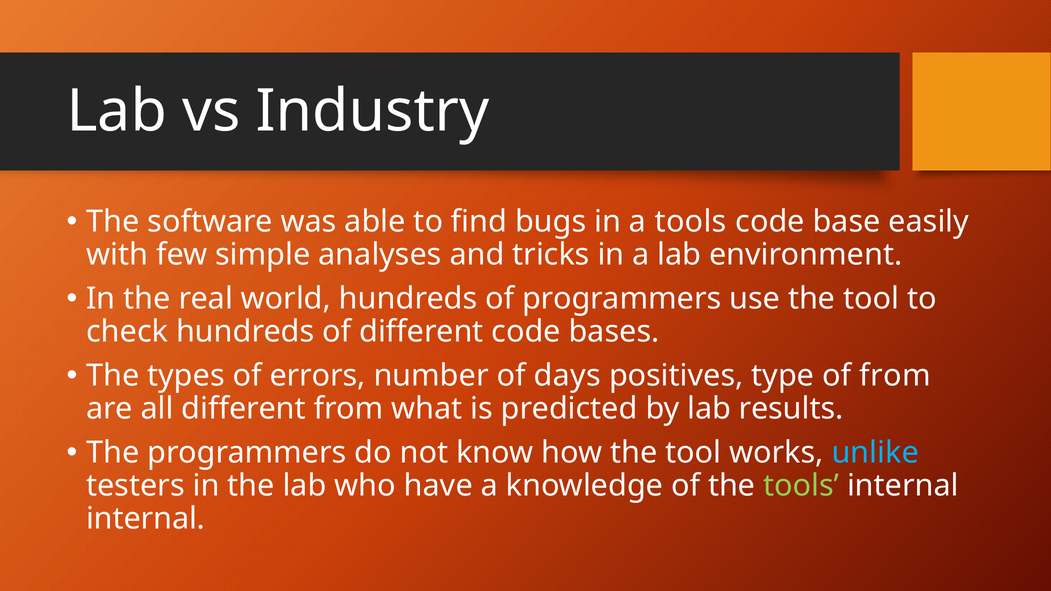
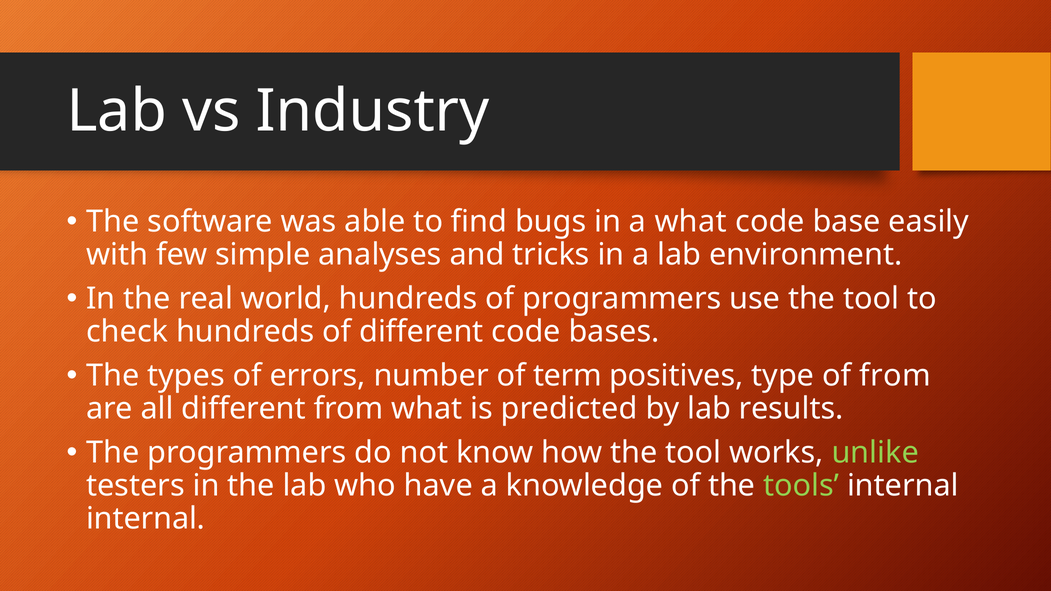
a tools: tools -> what
days: days -> term
unlike colour: light blue -> light green
